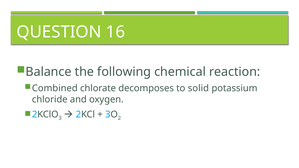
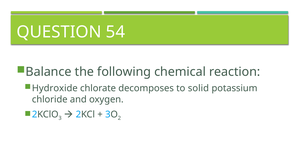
16: 16 -> 54
Combined: Combined -> Hydroxide
